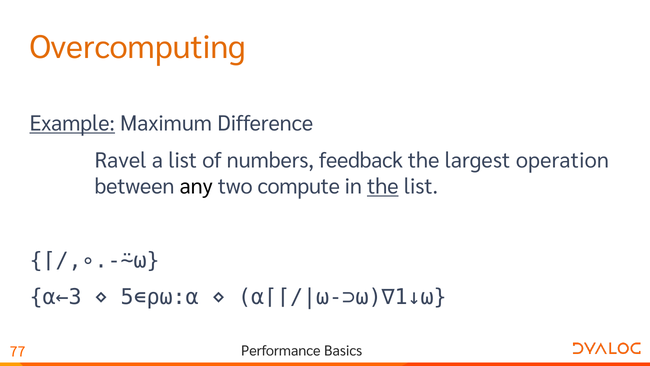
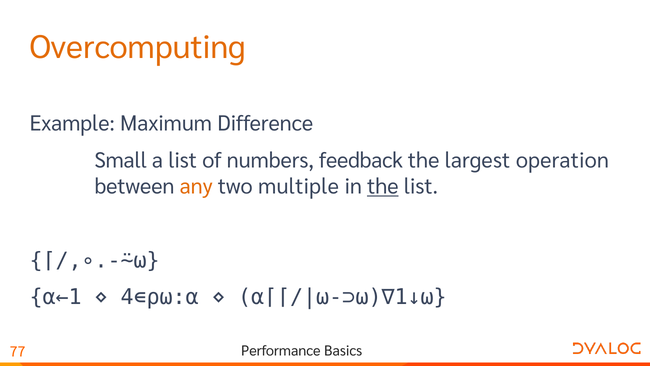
Example underline: present -> none
Ravel: Ravel -> Small
any colour: black -> orange
compute: compute -> multiple
⍺←3: ⍺←3 -> ⍺←1
5∊⍴⍵:⍺: 5∊⍴⍵:⍺ -> 4∊⍴⍵:⍺
